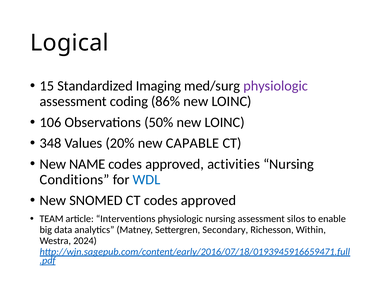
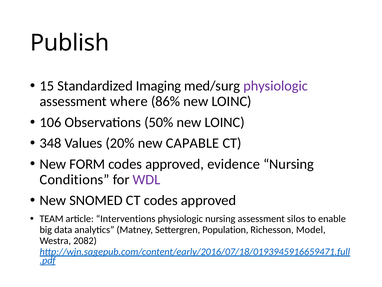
Logical: Logical -> Publish
coding: coding -> where
NAME: NAME -> FORM
activities: activities -> evidence
WDL colour: blue -> purple
Secondary: Secondary -> Population
Within: Within -> Model
2024: 2024 -> 2082
